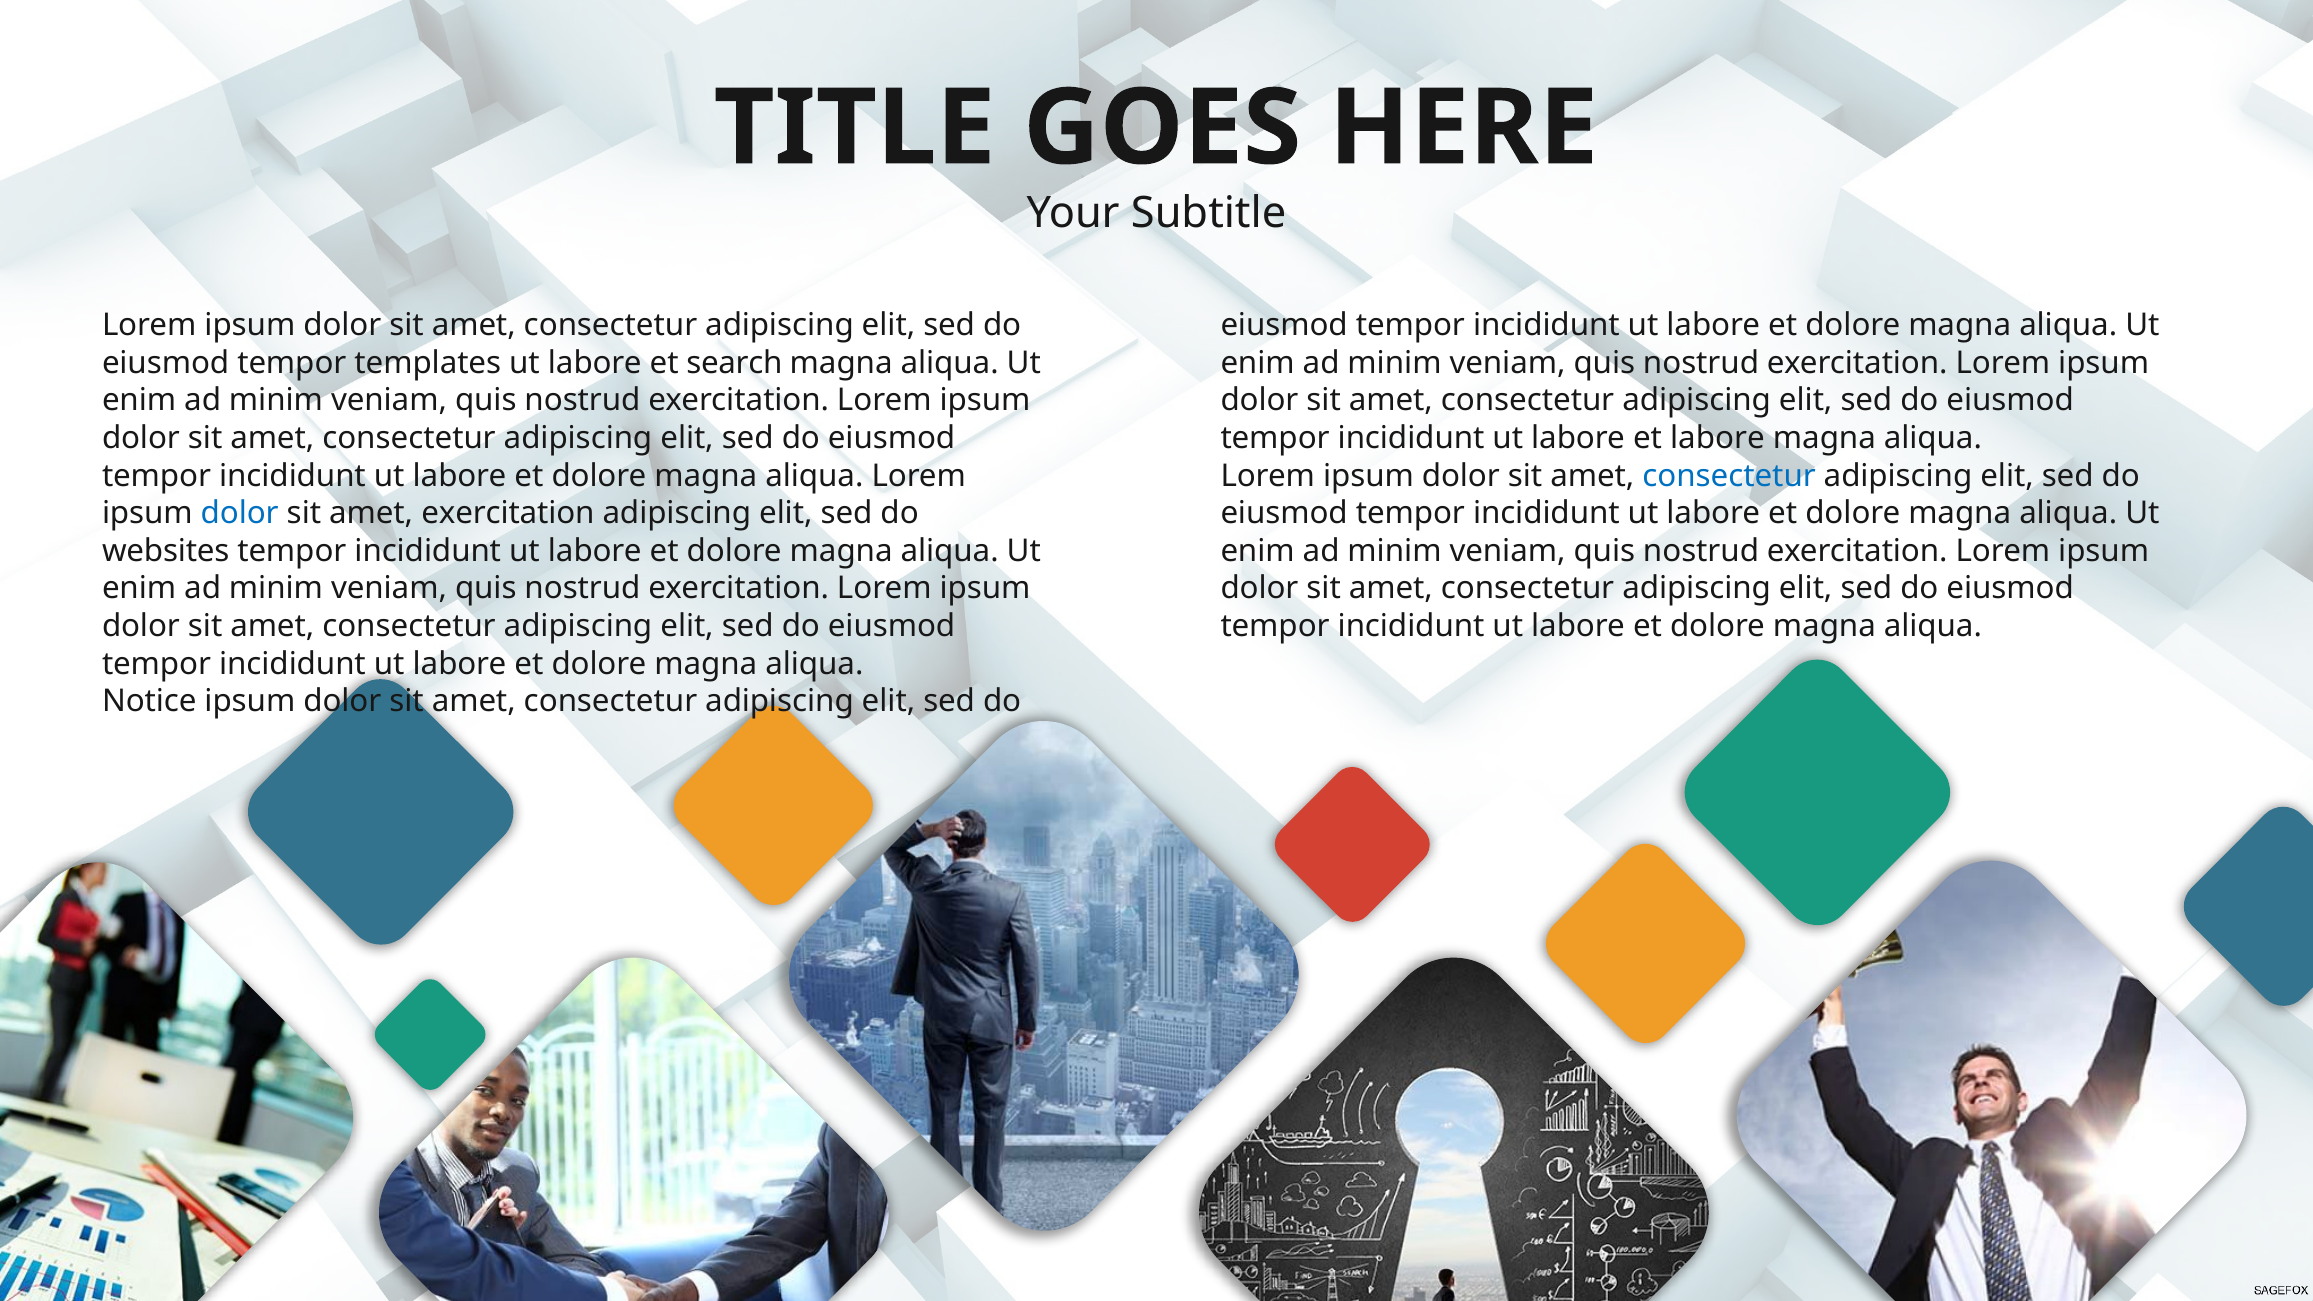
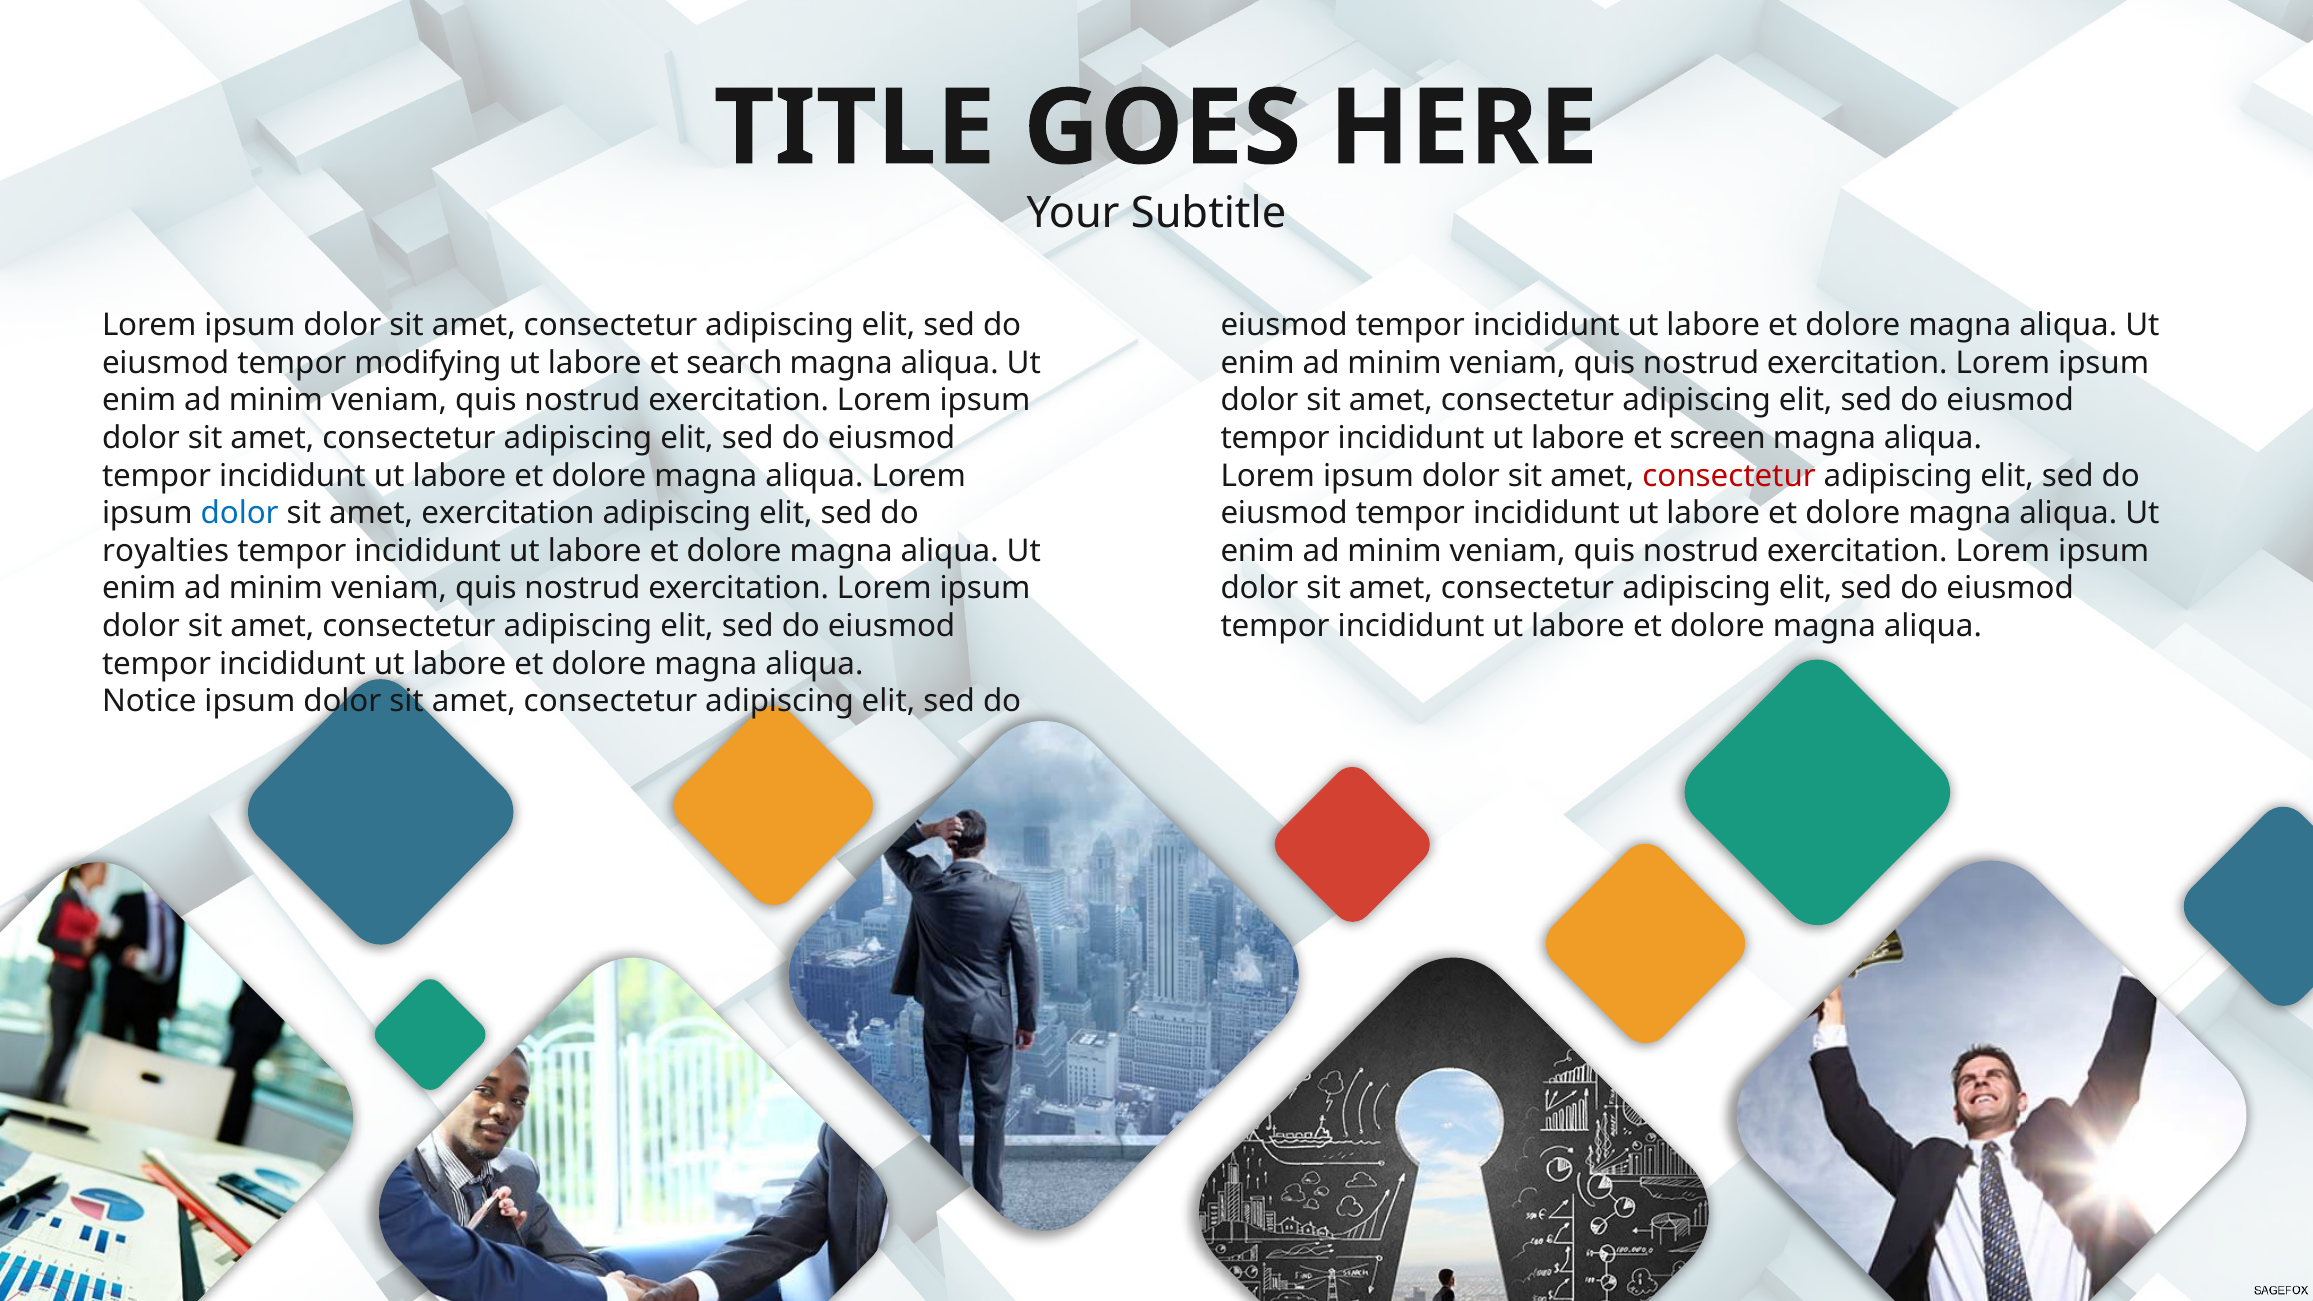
templates: templates -> modifying
et labore: labore -> screen
consectetur at (1729, 476) colour: blue -> red
websites: websites -> royalties
